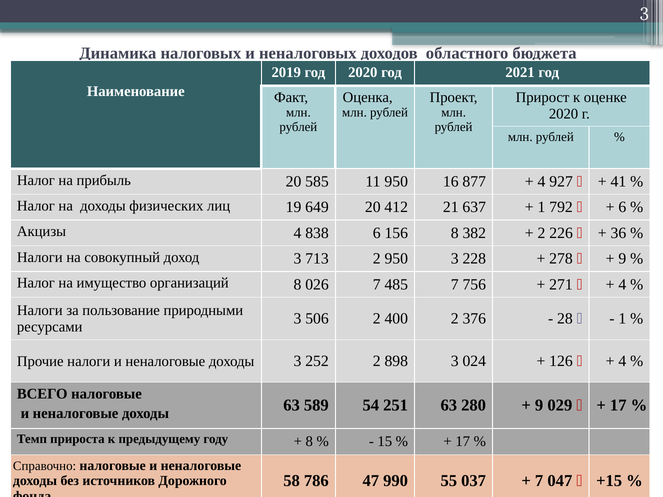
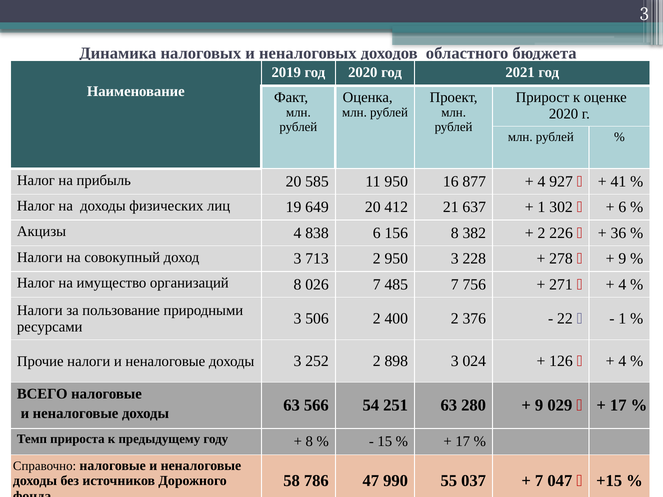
792: 792 -> 302
28: 28 -> 22
589: 589 -> 566
